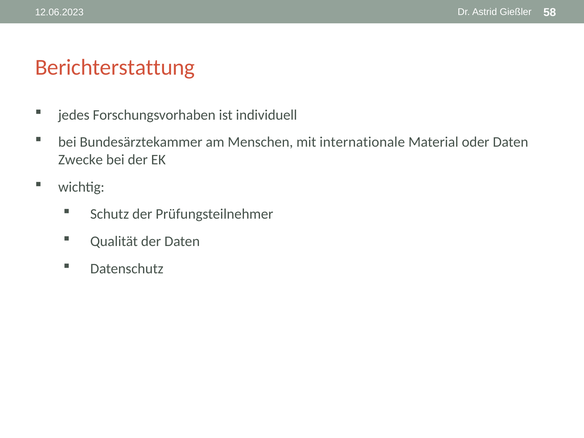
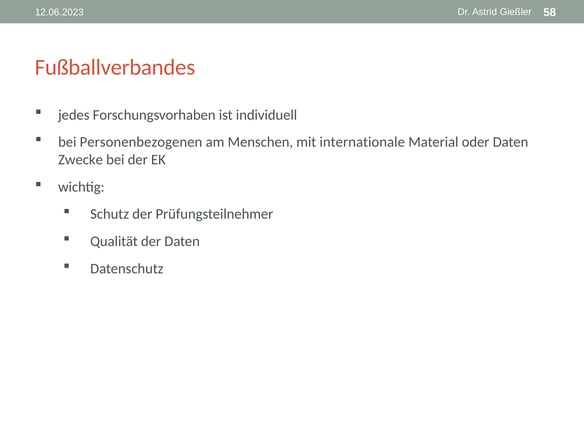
Berichterstattung: Berichterstattung -> Fußballverbandes
Bundesärztekammer: Bundesärztekammer -> Personenbezogenen
